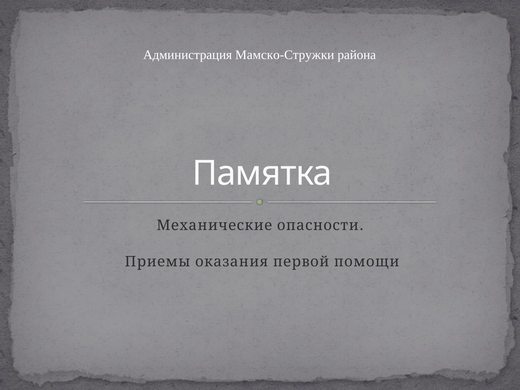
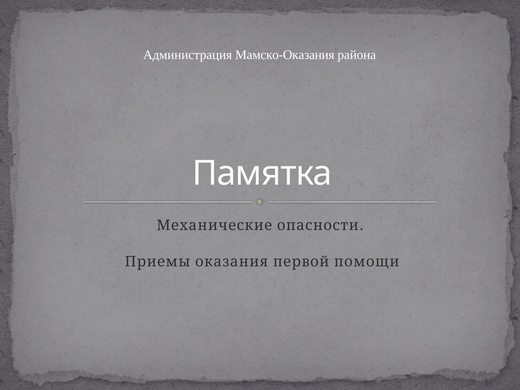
Мамско-Стружки: Мамско-Стружки -> Мамско-Оказания
